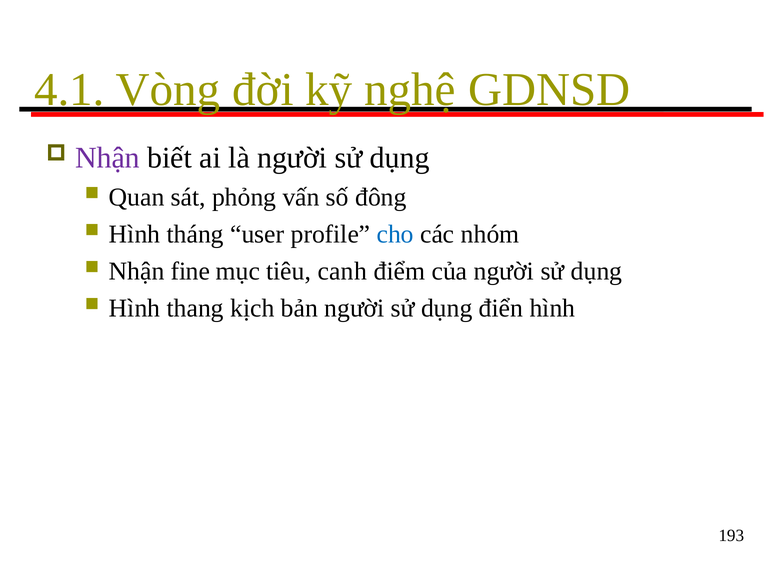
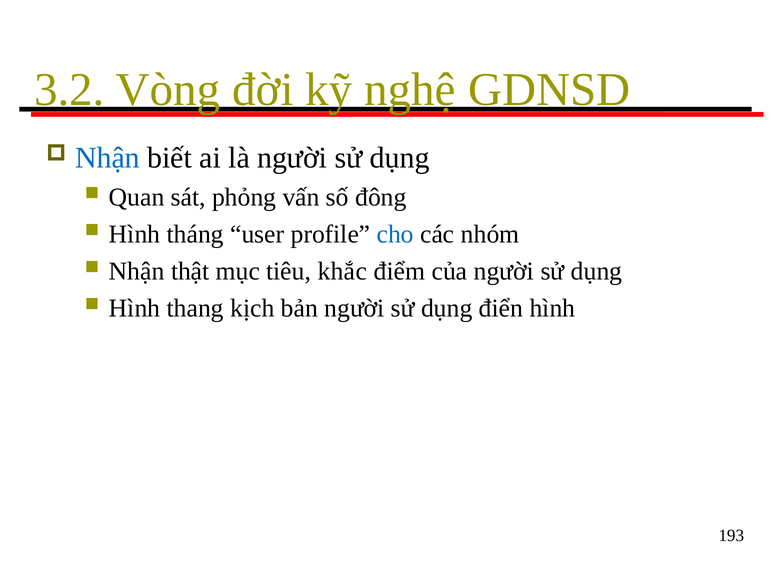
4.1: 4.1 -> 3.2
Nhận at (108, 158) colour: purple -> blue
fine: fine -> thật
canh: canh -> khắc
